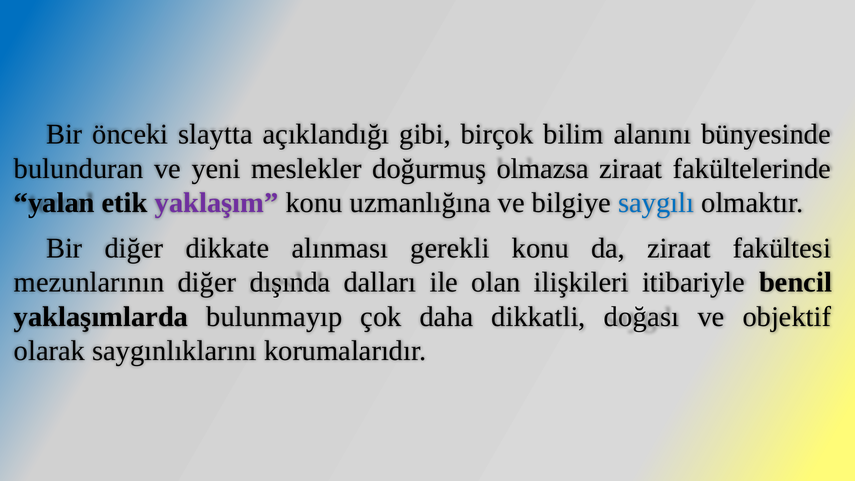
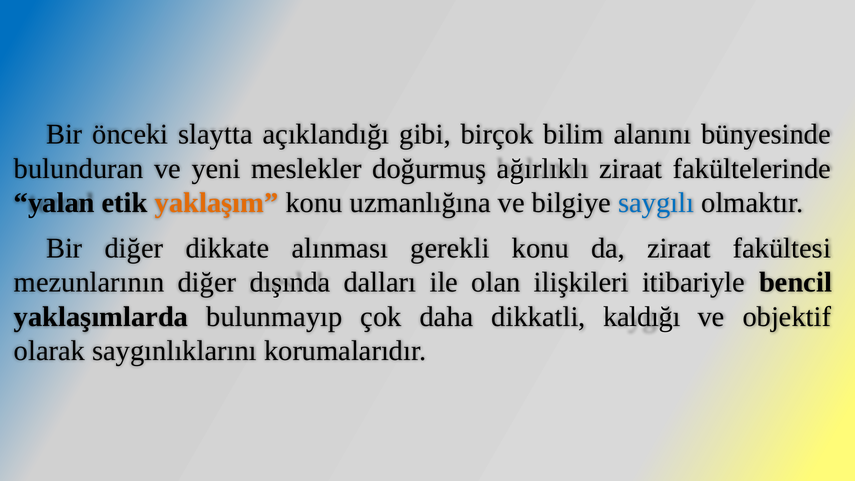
olmazsa: olmazsa -> ağırlıklı
yaklaşım colour: purple -> orange
doğası: doğası -> kaldığı
